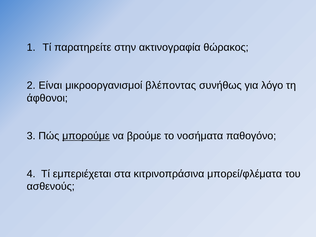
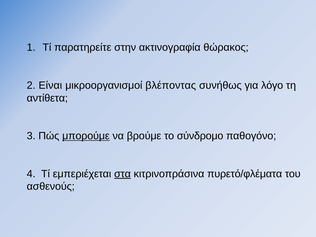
άφθονοι: άφθονοι -> αντίθετα
νοσήματα: νοσήματα -> σύνδρομο
στα underline: none -> present
μπορεί/φλέματα: μπορεί/φλέματα -> πυρετό/φλέματα
